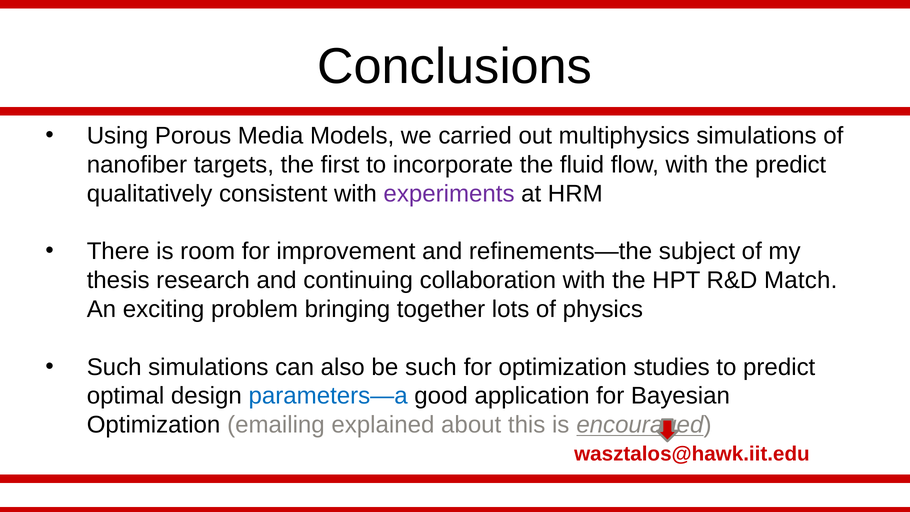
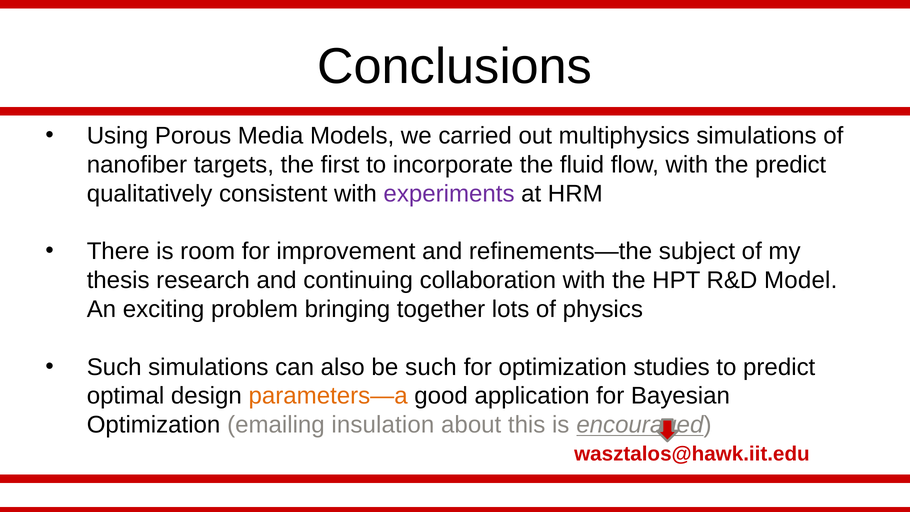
Match: Match -> Model
parameters—a colour: blue -> orange
explained: explained -> insulation
